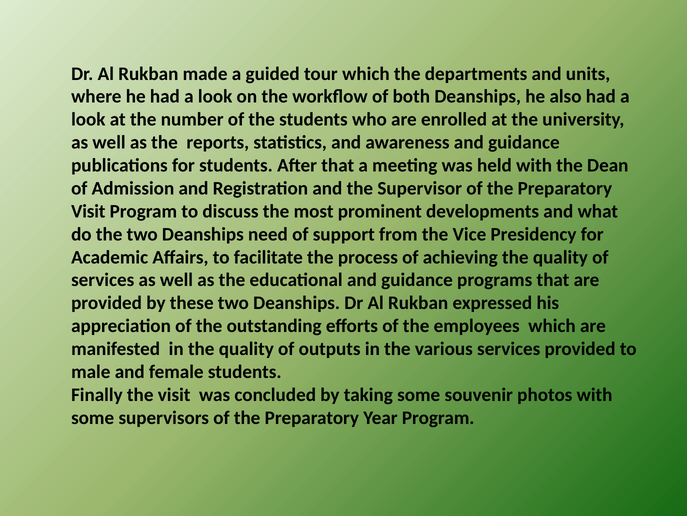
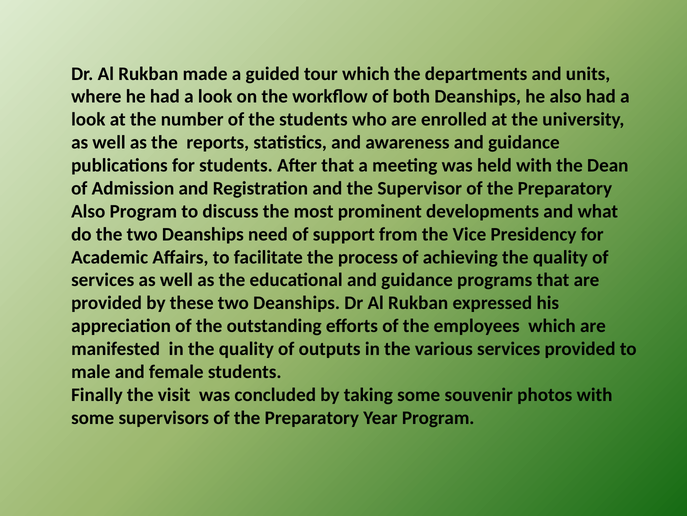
Visit at (88, 211): Visit -> Also
